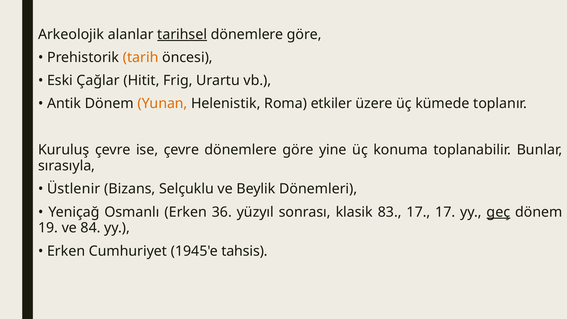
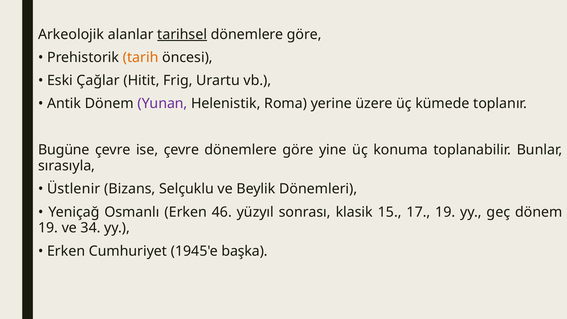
Yunan colour: orange -> purple
etkiler: etkiler -> yerine
Kuruluş: Kuruluş -> Bugüne
36: 36 -> 46
83: 83 -> 15
17 17: 17 -> 19
geç underline: present -> none
84: 84 -> 34
tahsis: tahsis -> başka
